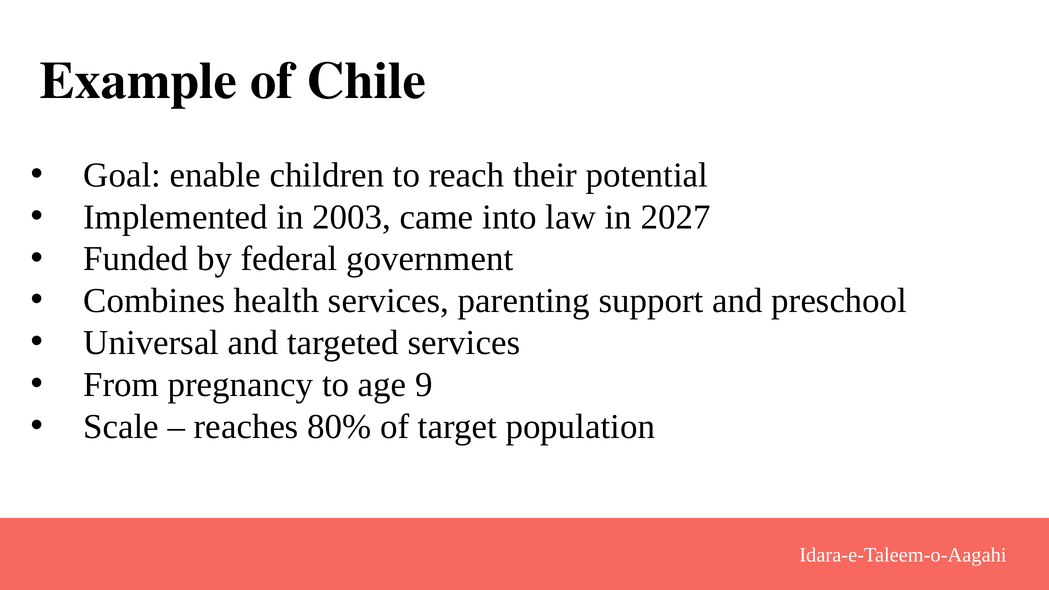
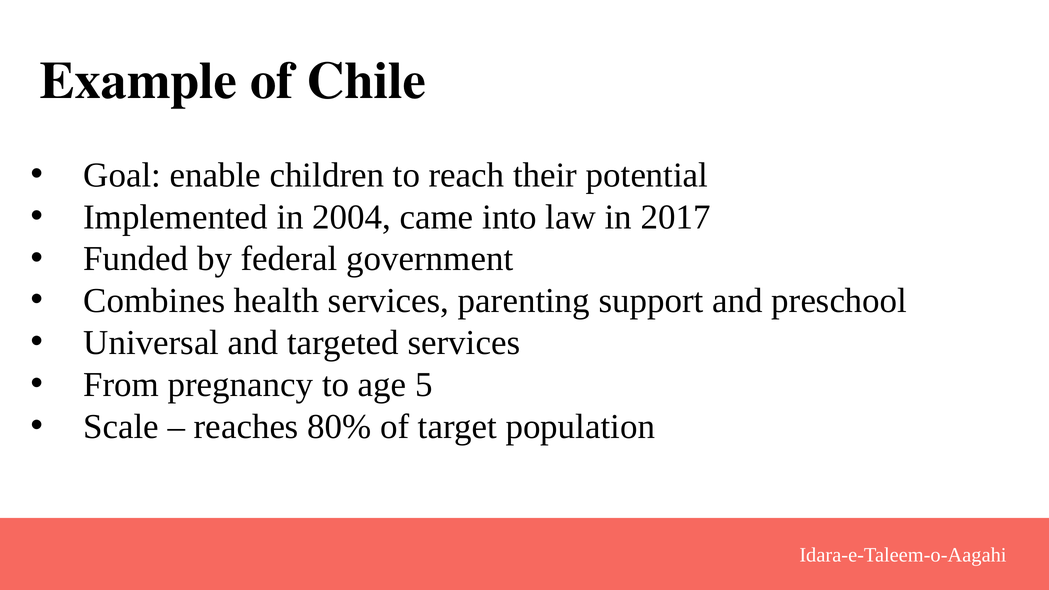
2003: 2003 -> 2004
2027: 2027 -> 2017
9: 9 -> 5
